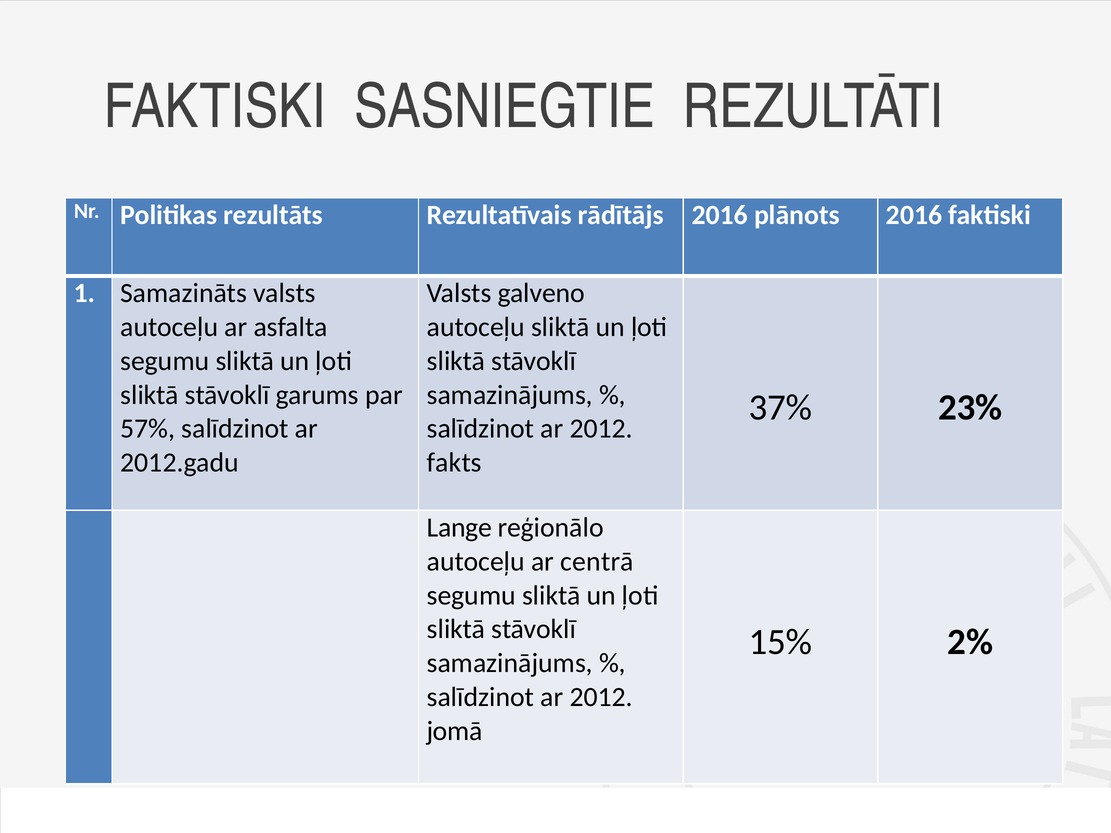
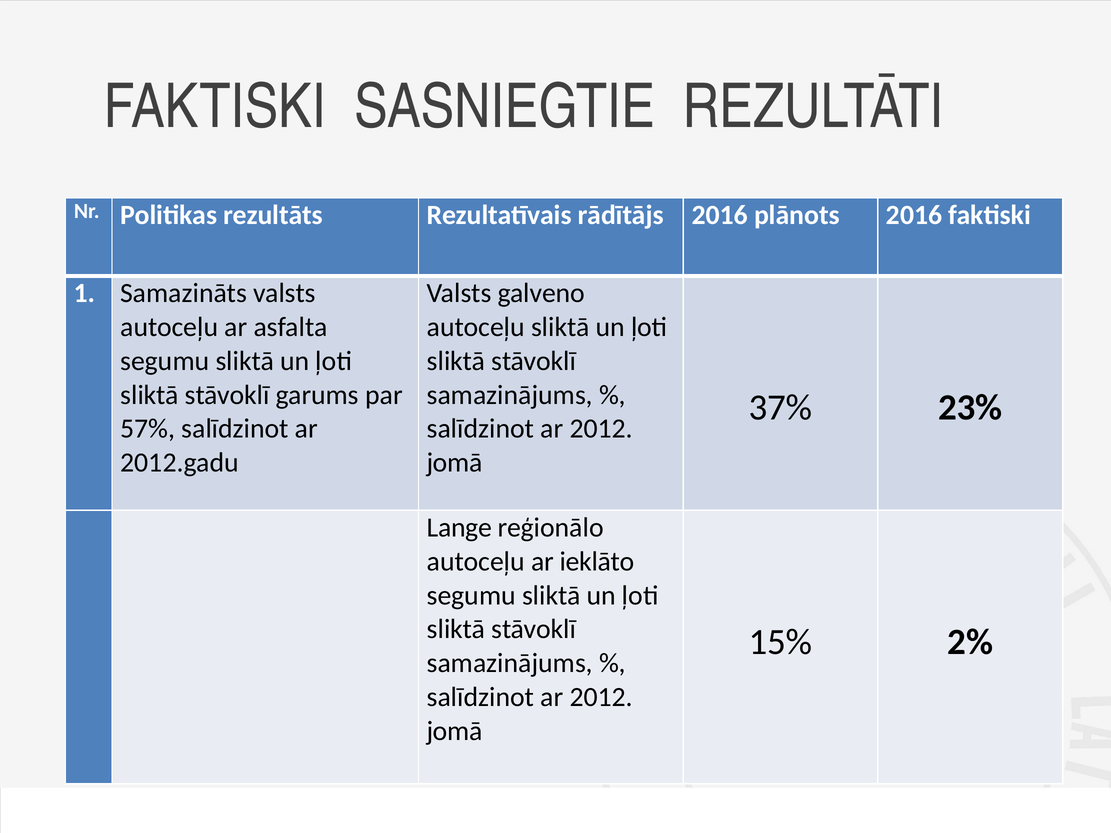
fakts at (454, 463): fakts -> jomā
centrā: centrā -> ieklāto
